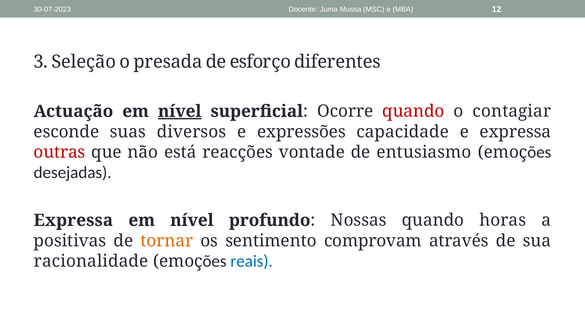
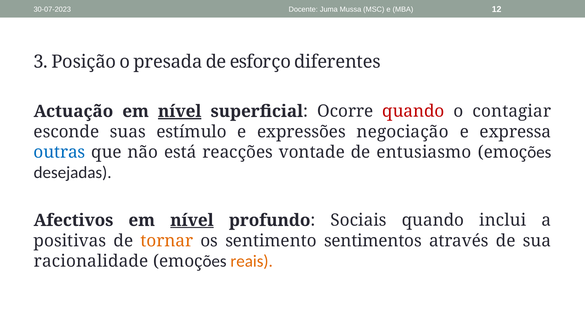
Seleção: Seleção -> Posição
diversos: diversos -> estímulo
capacidade: capacidade -> negociação
outras colour: red -> blue
Expressa at (73, 220): Expressa -> Afectivos
nível at (192, 220) underline: none -> present
Nossas: Nossas -> Sociais
horas: horas -> inclui
comprovam: comprovam -> sentimentos
reais colour: blue -> orange
